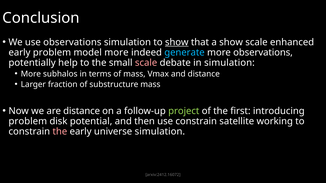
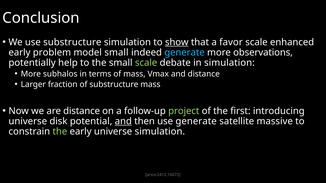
use observations: observations -> substructure
a show: show -> favor
model more: more -> small
scale at (146, 63) colour: pink -> light green
problem at (28, 121): problem -> universe
and at (123, 121) underline: none -> present
use constrain: constrain -> generate
working: working -> massive
the at (60, 132) colour: pink -> light green
